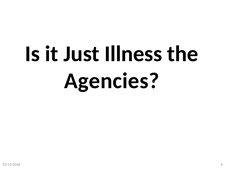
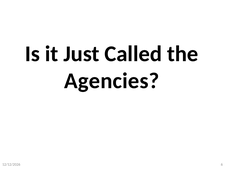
Illness: Illness -> Called
